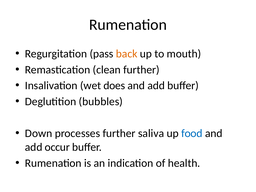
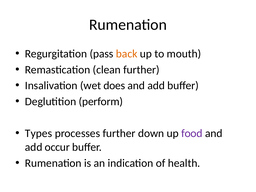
bubbles: bubbles -> perform
Down: Down -> Types
saliva: saliva -> down
food colour: blue -> purple
